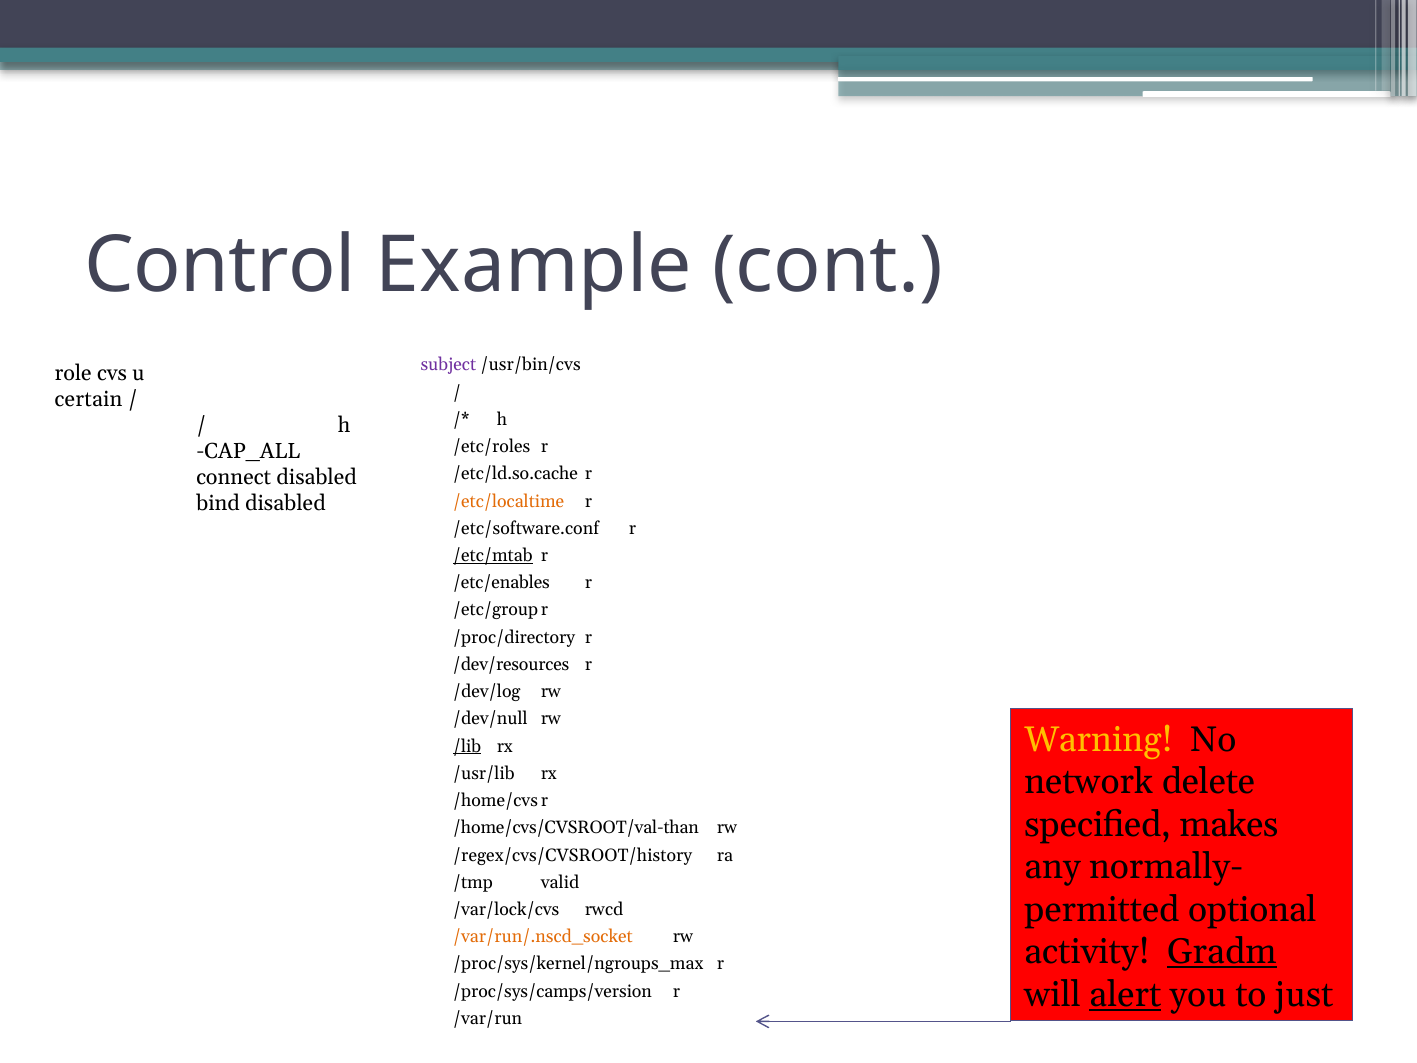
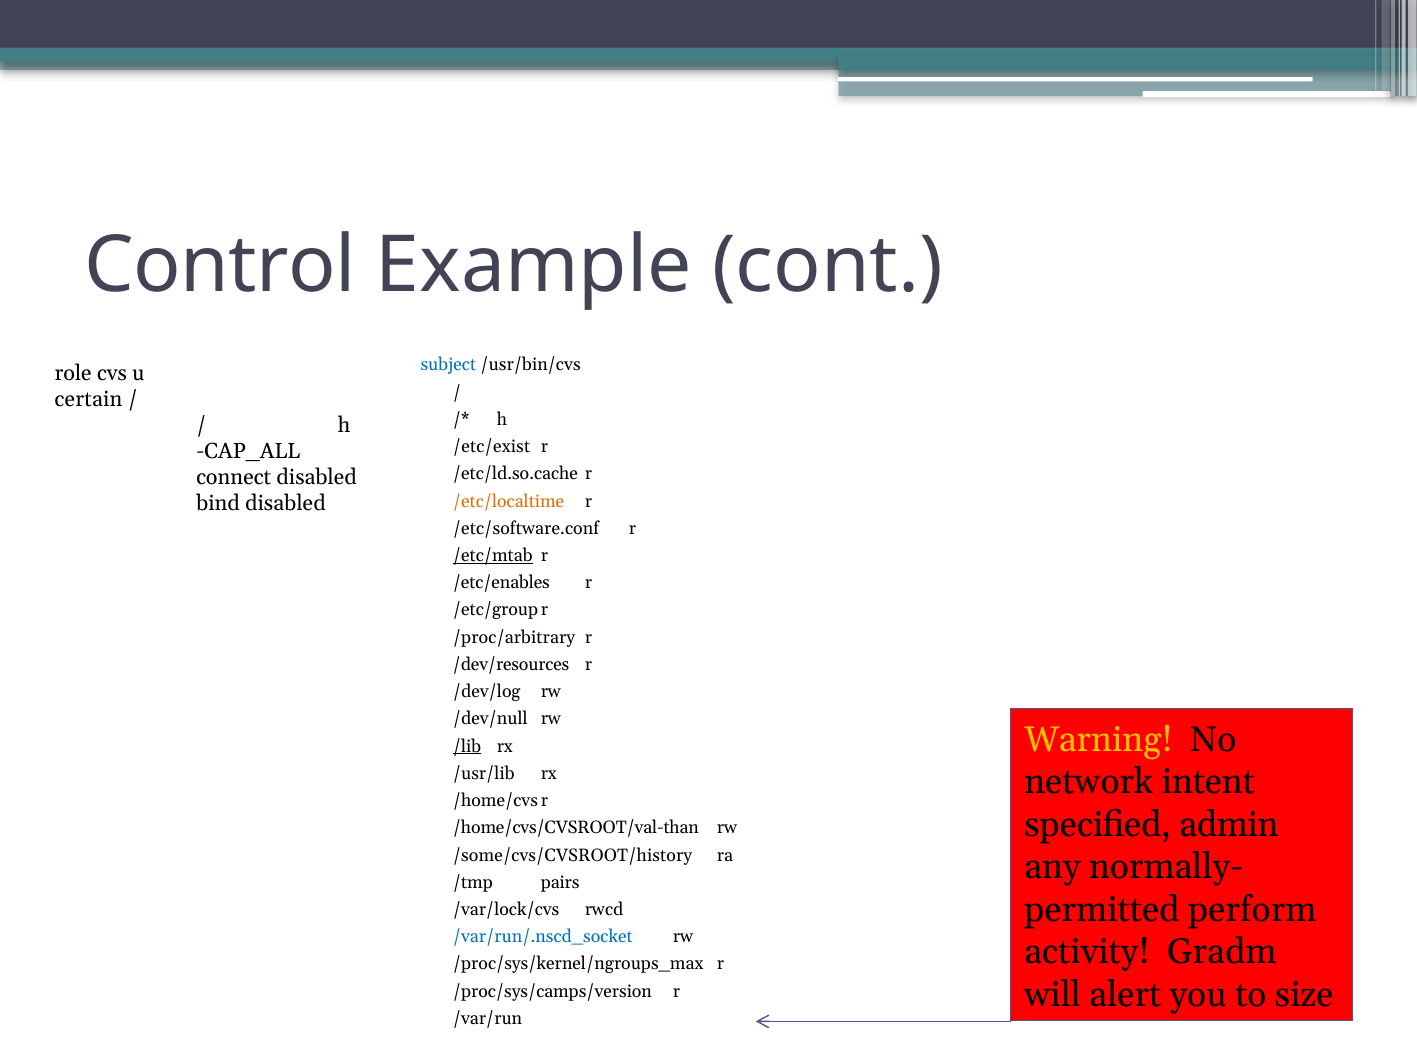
subject colour: purple -> blue
/etc/roles: /etc/roles -> /etc/exist
/proc/directory: /proc/directory -> /proc/arbitrary
delete: delete -> intent
makes: makes -> admin
/regex/cvs/CVSROOT/history: /regex/cvs/CVSROOT/history -> /some/cvs/CVSROOT/history
valid: valid -> pairs
optional: optional -> perform
/var/run/.nscd_socket colour: orange -> blue
Gradm underline: present -> none
alert underline: present -> none
just: just -> size
